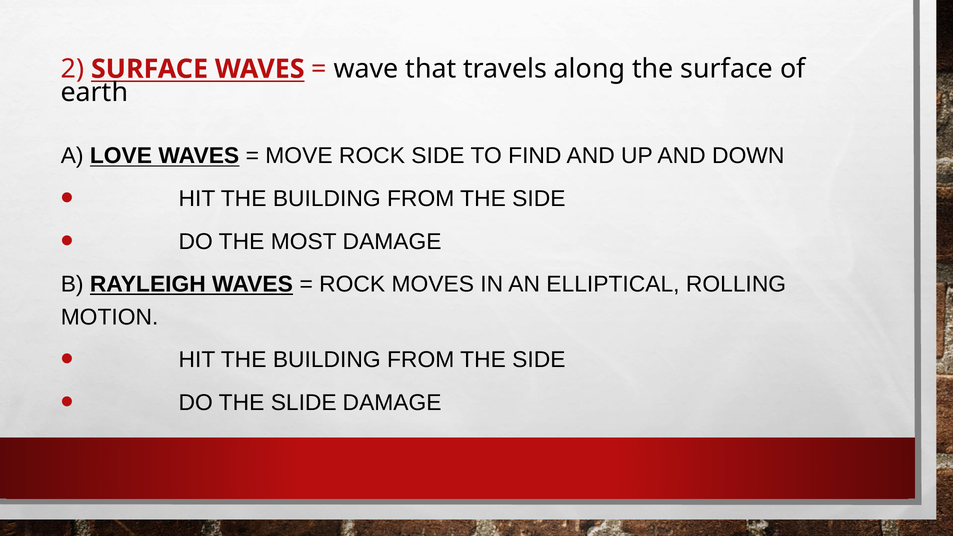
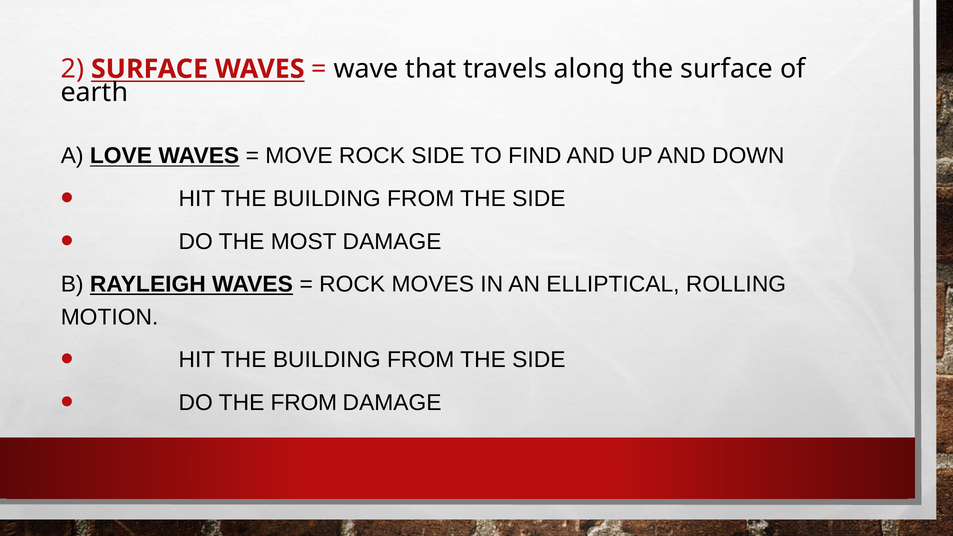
THE SLIDE: SLIDE -> FROM
